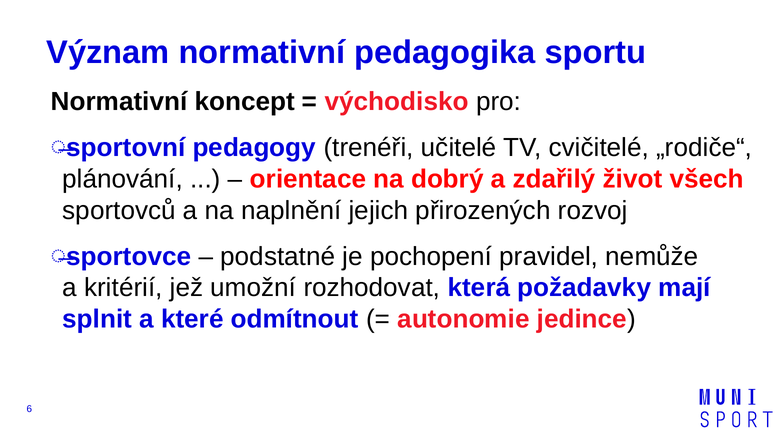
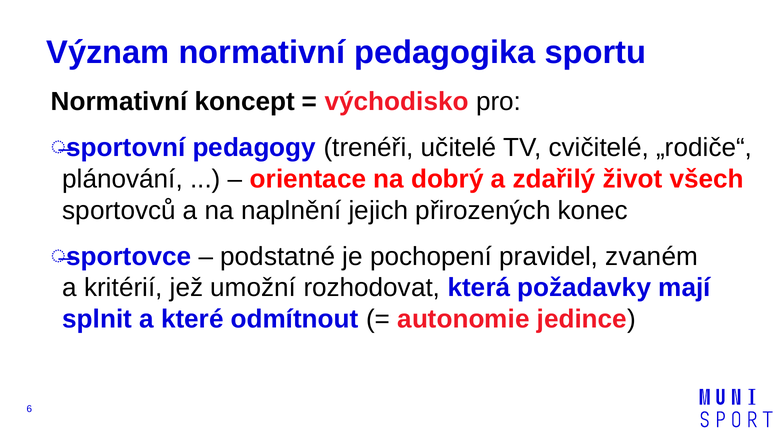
rozvoj: rozvoj -> konec
nemůže: nemůže -> zvaném
